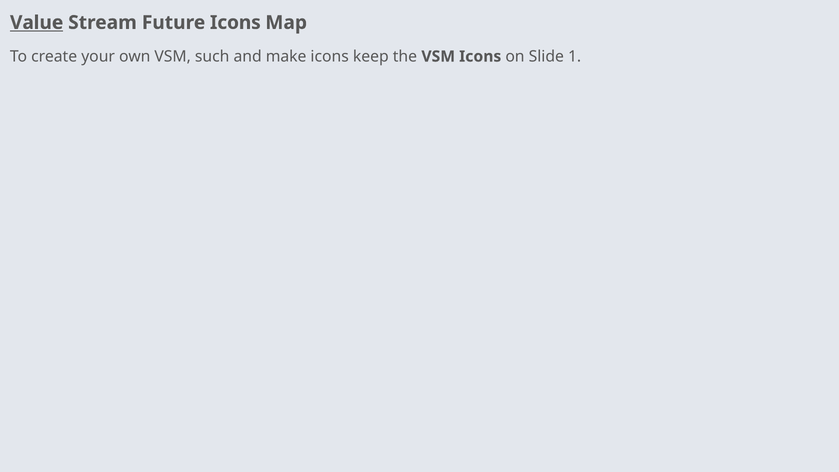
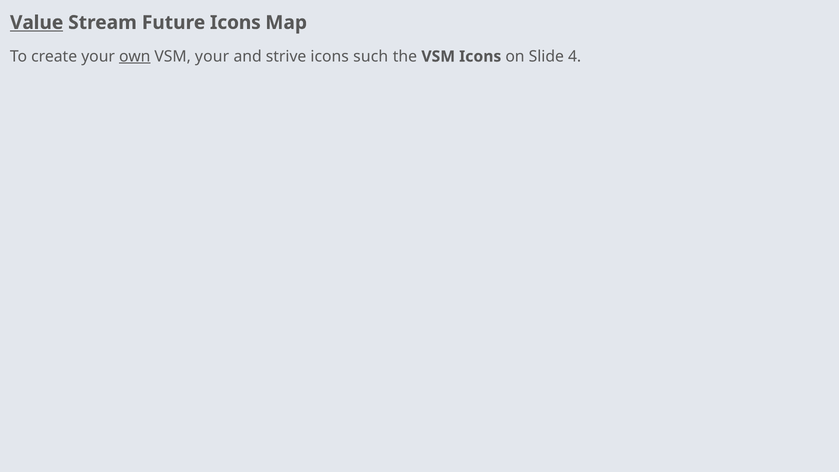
own underline: none -> present
VSM such: such -> your
make: make -> strive
keep: keep -> such
1: 1 -> 4
